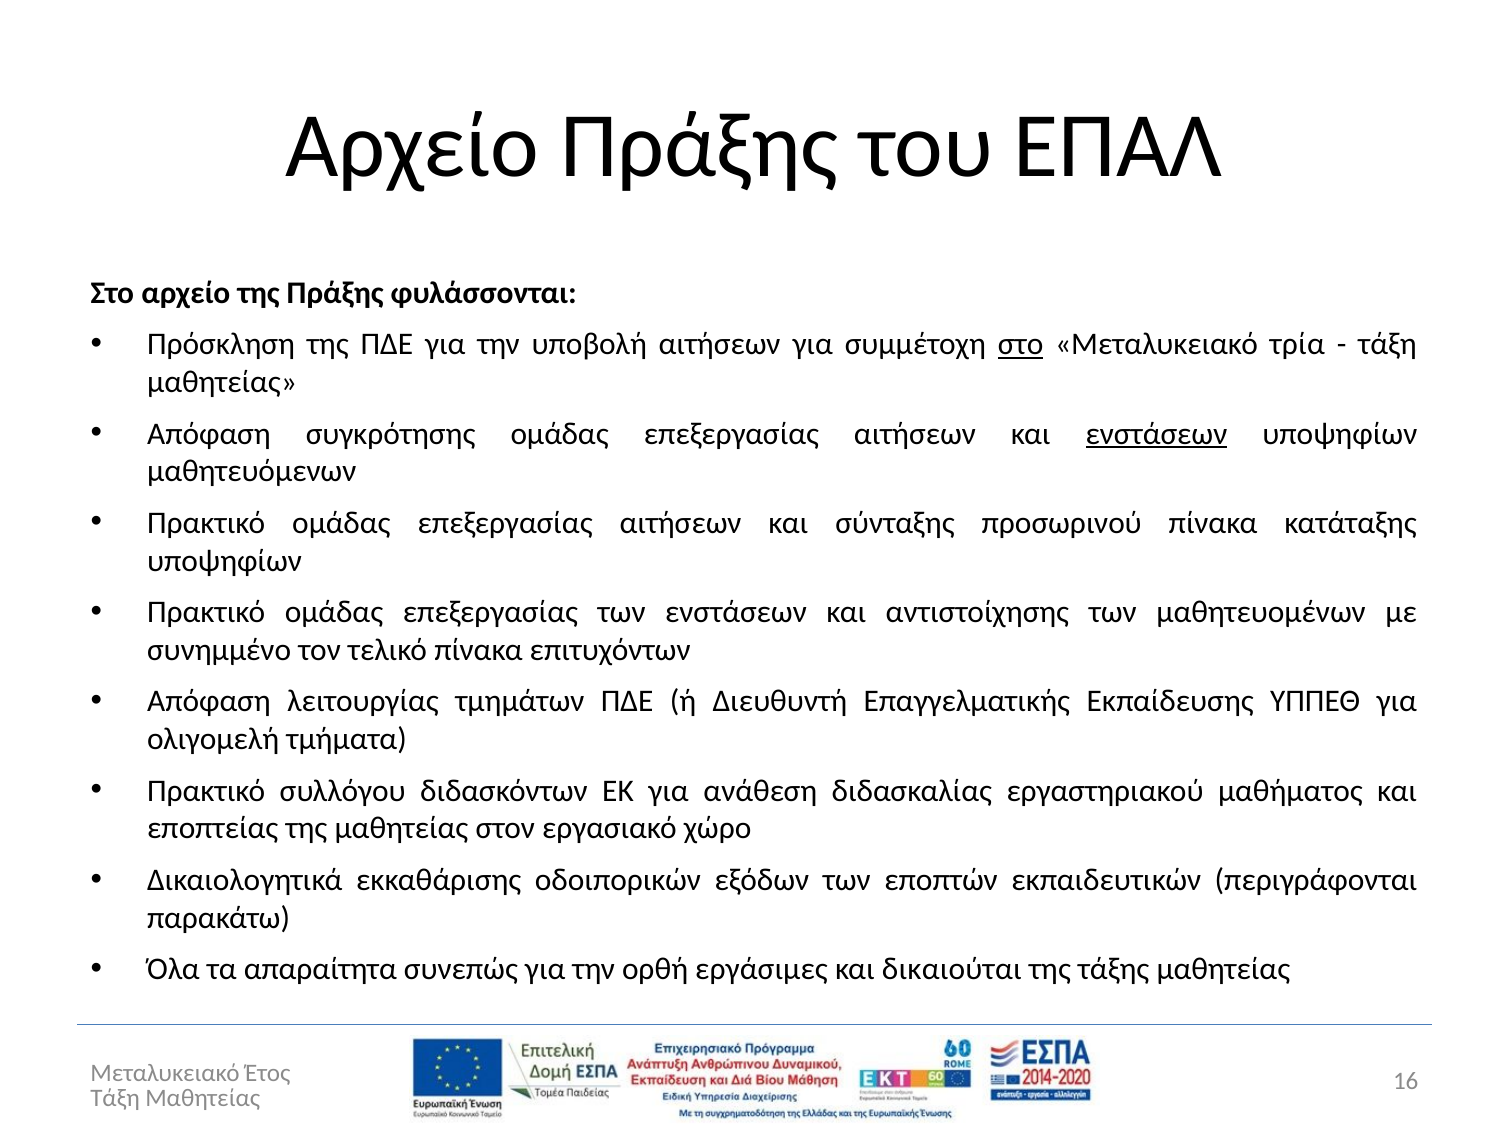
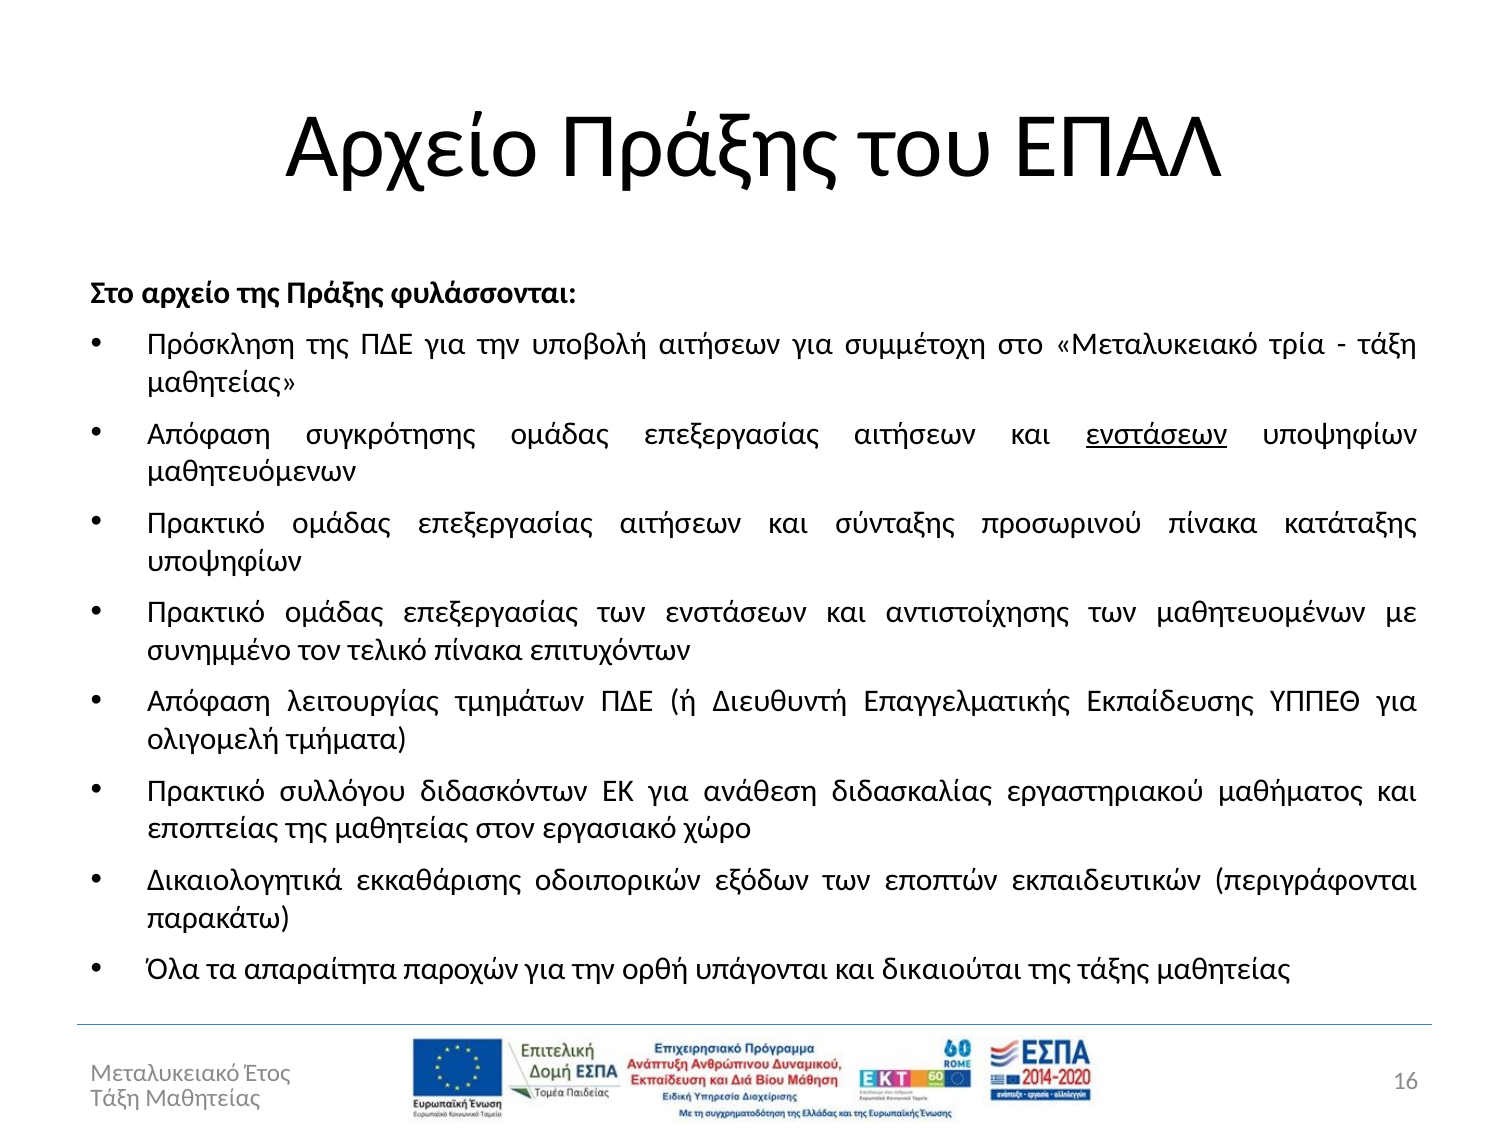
στο at (1021, 344) underline: present -> none
συνεπώς: συνεπώς -> παροχών
εργάσιμες: εργάσιμες -> υπάγονται
